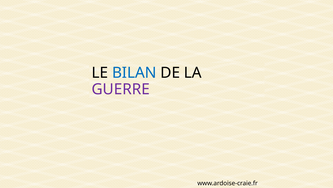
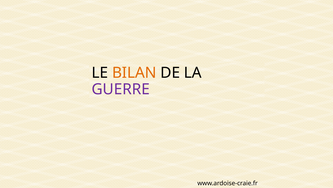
BILAN colour: blue -> orange
